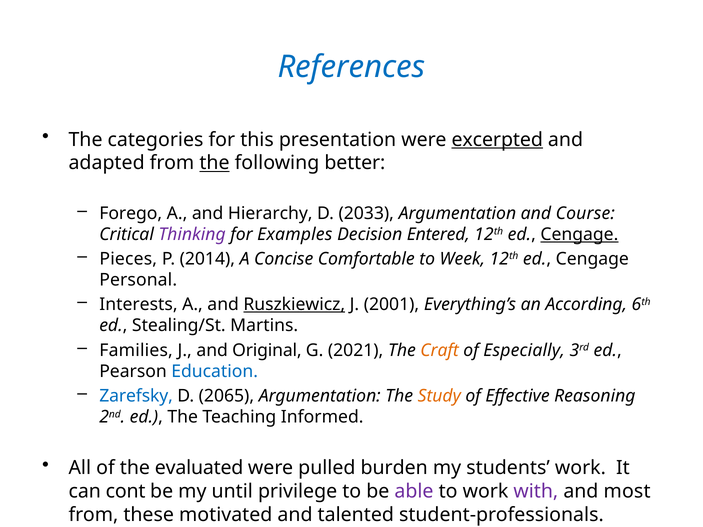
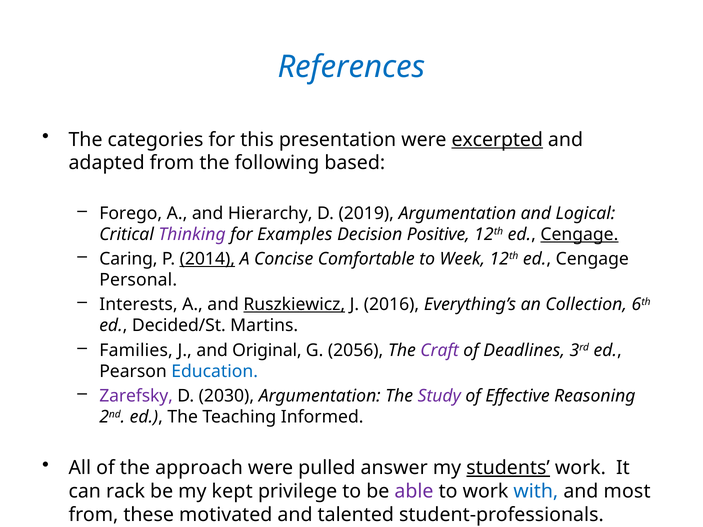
the at (214, 163) underline: present -> none
better: better -> based
2033: 2033 -> 2019
Course: Course -> Logical
Entered: Entered -> Positive
Pieces: Pieces -> Caring
2014 underline: none -> present
2001: 2001 -> 2016
According: According -> Collection
Stealing/St: Stealing/St -> Decided/St
2021: 2021 -> 2056
Craft colour: orange -> purple
Especially: Especially -> Deadlines
Zarefsky colour: blue -> purple
2065: 2065 -> 2030
Study colour: orange -> purple
evaluated: evaluated -> approach
burden: burden -> answer
students underline: none -> present
cont: cont -> rack
until: until -> kept
with colour: purple -> blue
